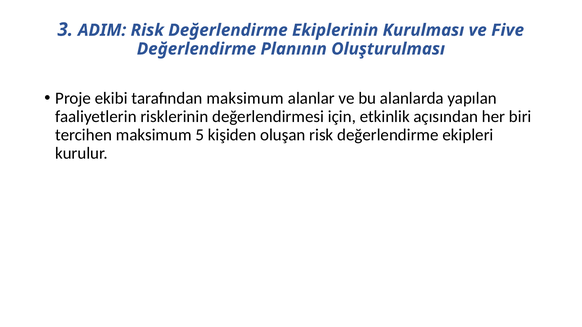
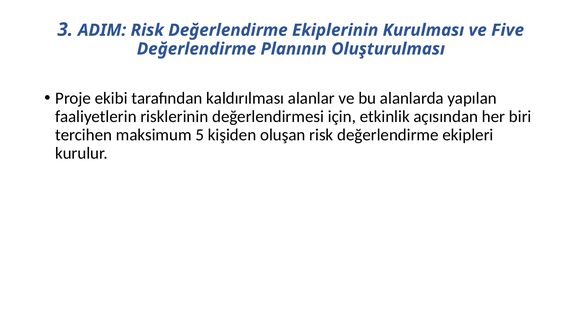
tarafından maksimum: maksimum -> kaldırılması
